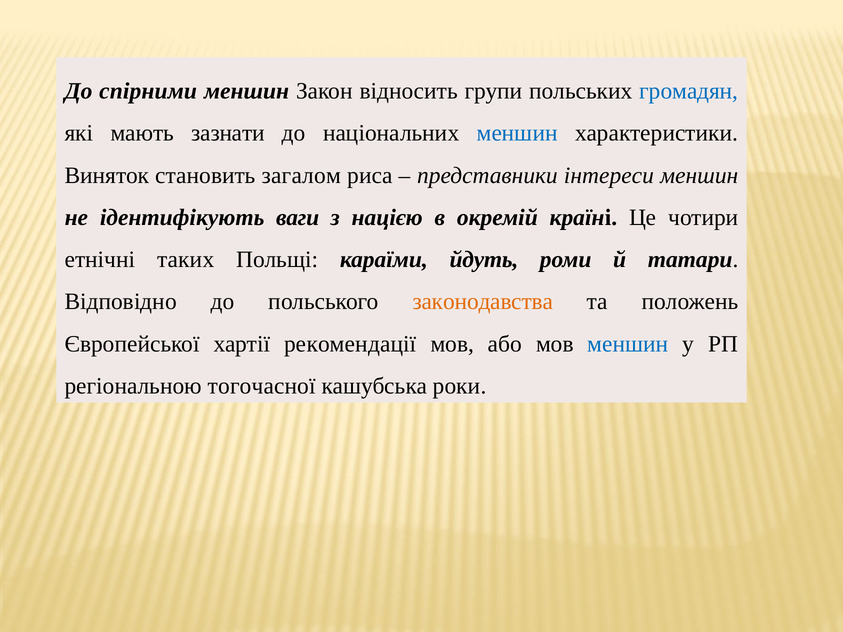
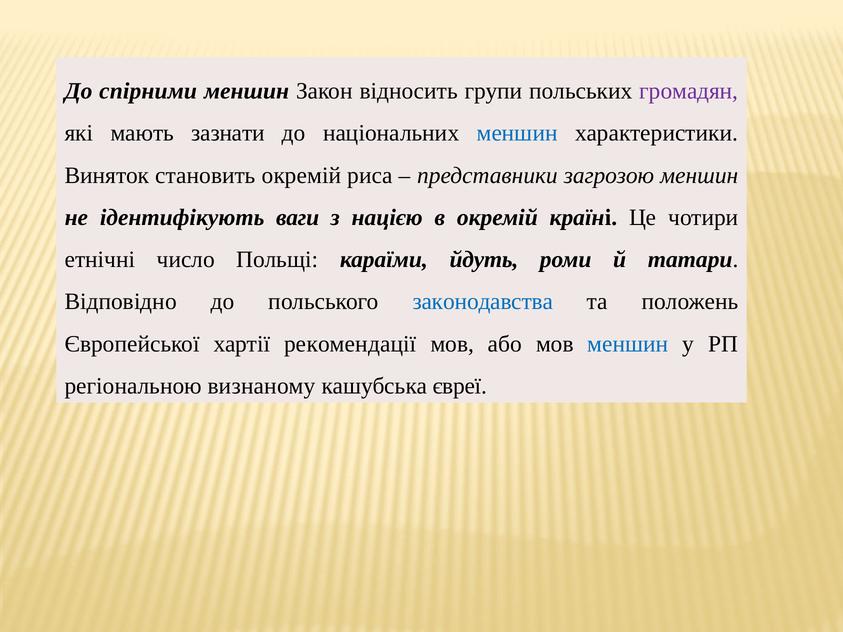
громадян colour: blue -> purple
становить загалом: загалом -> окремій
інтереси: інтереси -> загрозою
таких: таких -> число
законодавства colour: orange -> blue
тогочасної: тогочасної -> визнаному
роки: роки -> євреї
